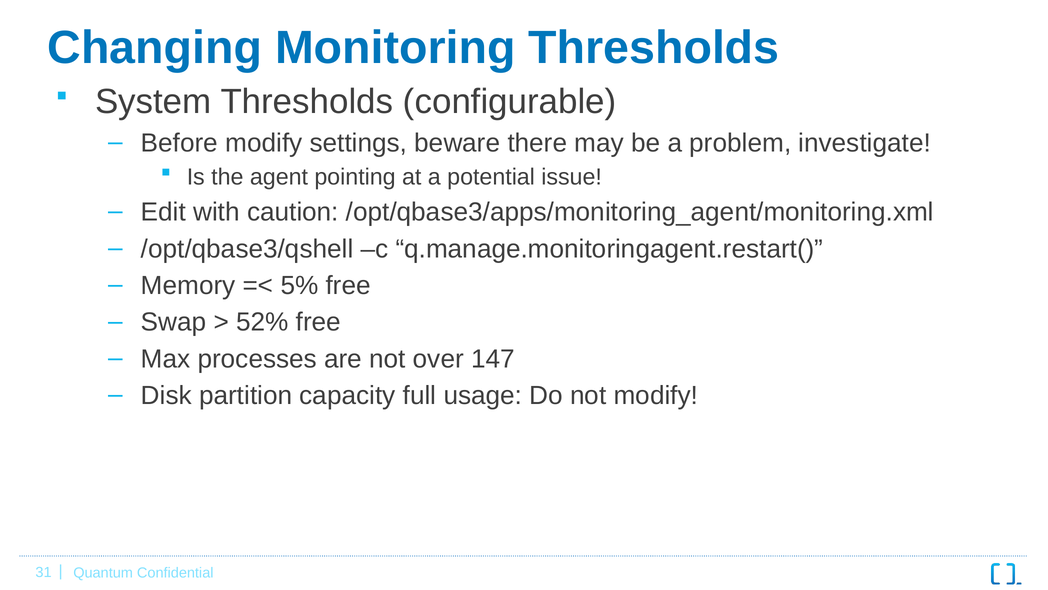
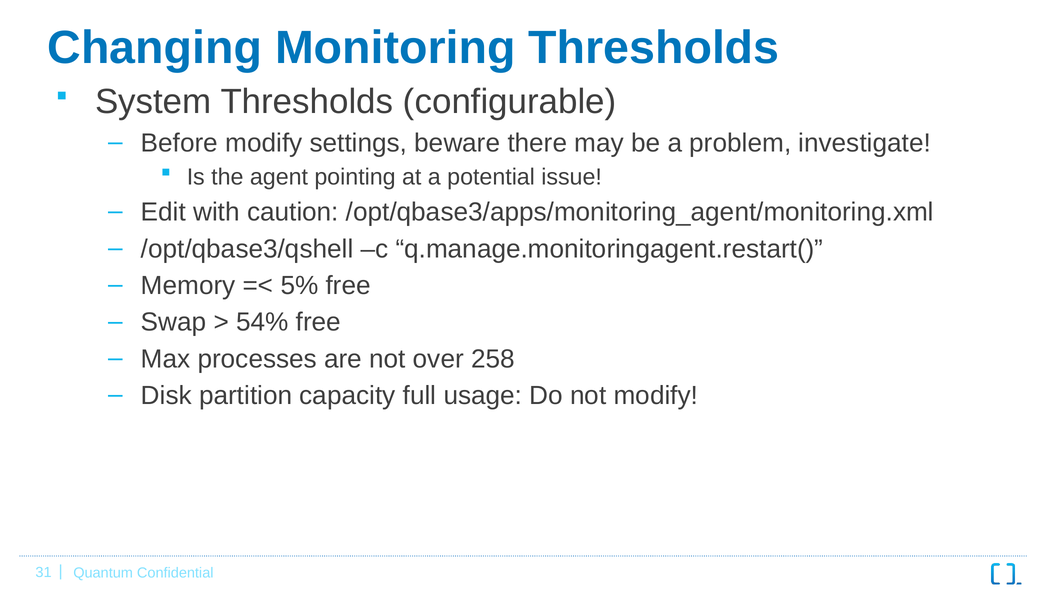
52%: 52% -> 54%
147: 147 -> 258
